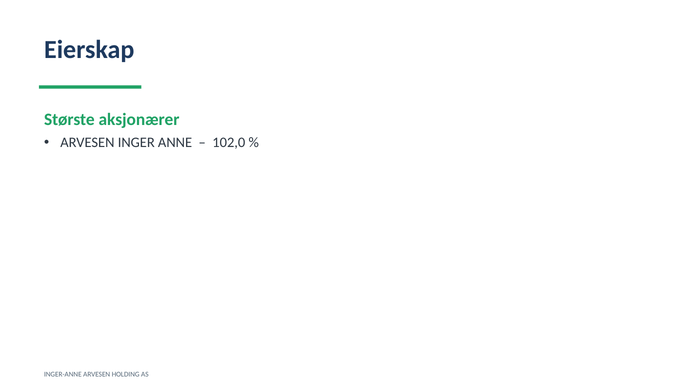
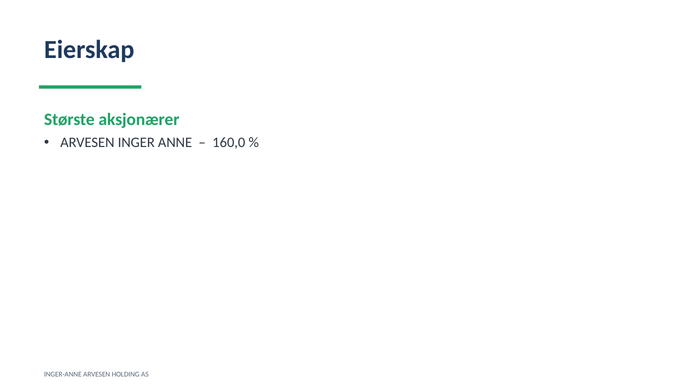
102,0: 102,0 -> 160,0
